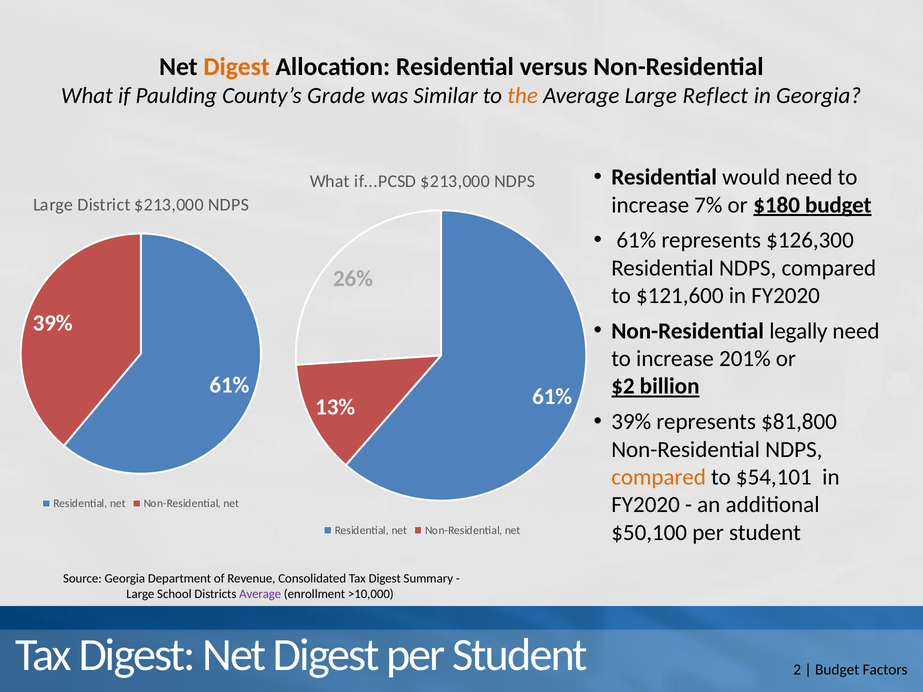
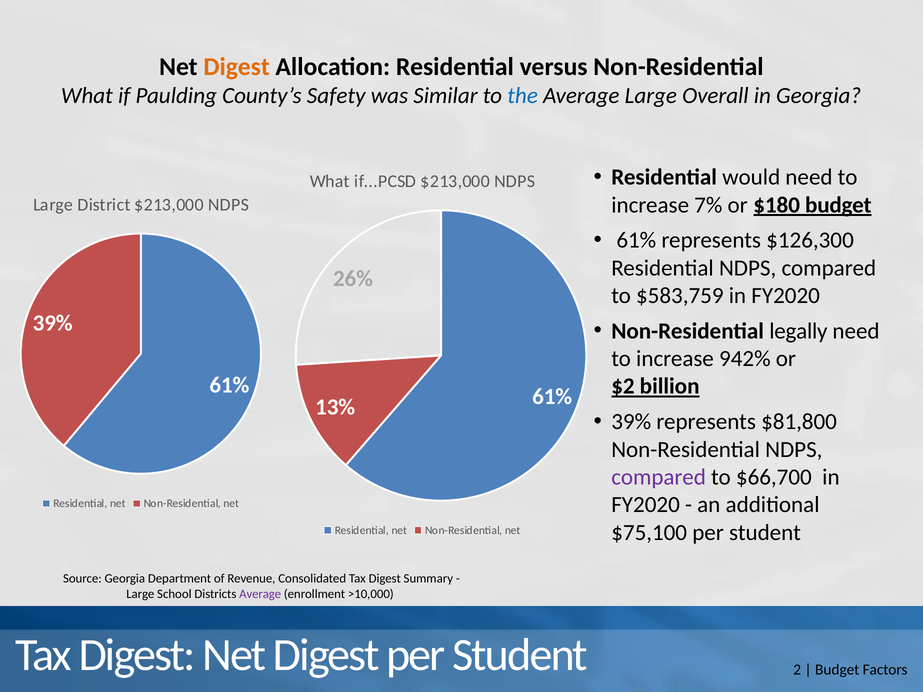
Grade: Grade -> Safety
the colour: orange -> blue
Reflect: Reflect -> Overall
$121,600: $121,600 -> $583,759
201%: 201% -> 942%
compared at (659, 477) colour: orange -> purple
$54,101: $54,101 -> $66,700
$50,100: $50,100 -> $75,100
